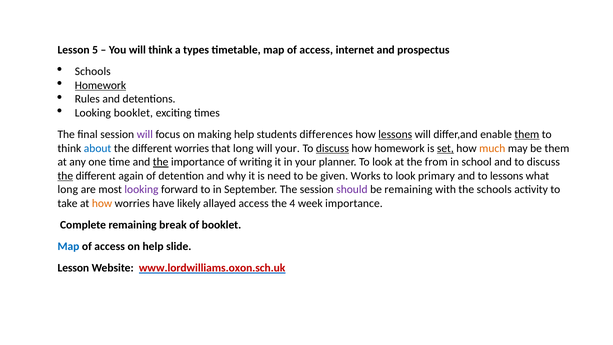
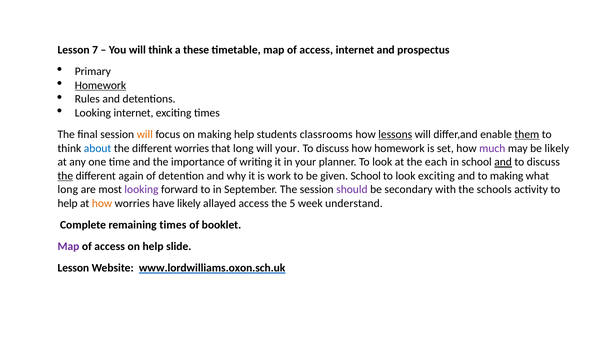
5: 5 -> 7
types: types -> these
Schools at (93, 72): Schools -> Primary
Looking booklet: booklet -> internet
will at (145, 134) colour: purple -> orange
differences: differences -> classrooms
discuss at (332, 148) underline: present -> none
set underline: present -> none
much colour: orange -> purple
be them: them -> likely
the at (161, 162) underline: present -> none
from: from -> each
and at (503, 162) underline: none -> present
need: need -> work
given Works: Works -> School
look primary: primary -> exciting
to lessons: lessons -> making
be remaining: remaining -> secondary
take at (68, 203): take -> help
4: 4 -> 5
week importance: importance -> understand
remaining break: break -> times
Map at (68, 246) colour: blue -> purple
www.lordwilliams.oxon.sch.uk colour: red -> black
